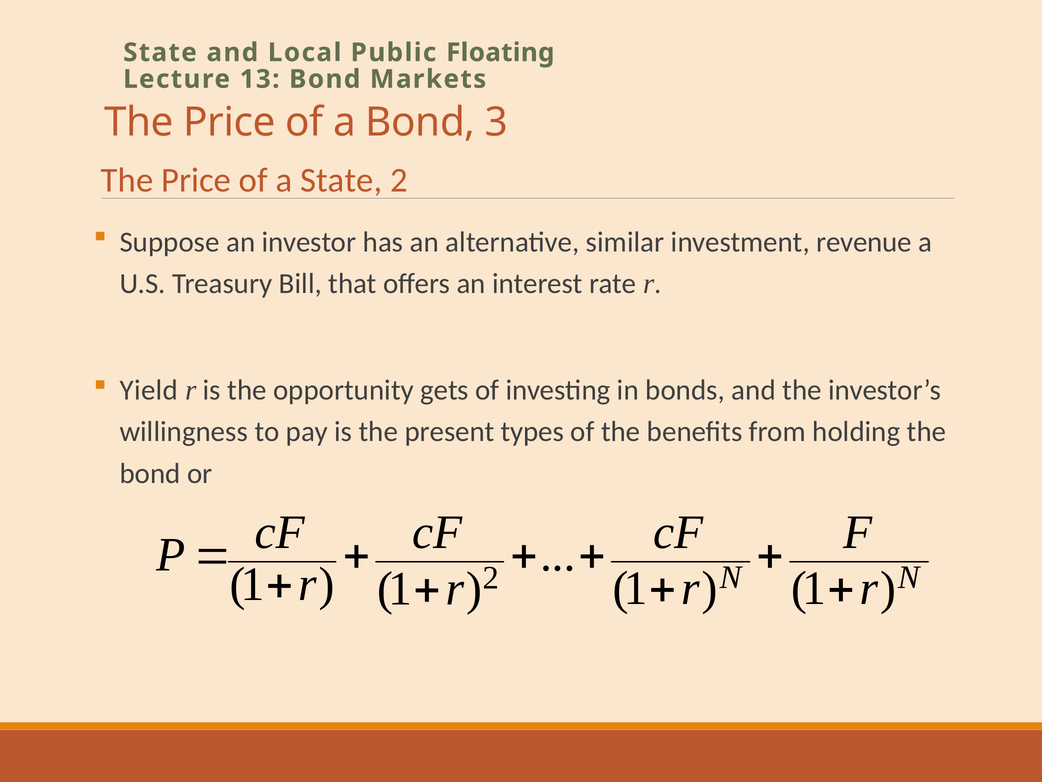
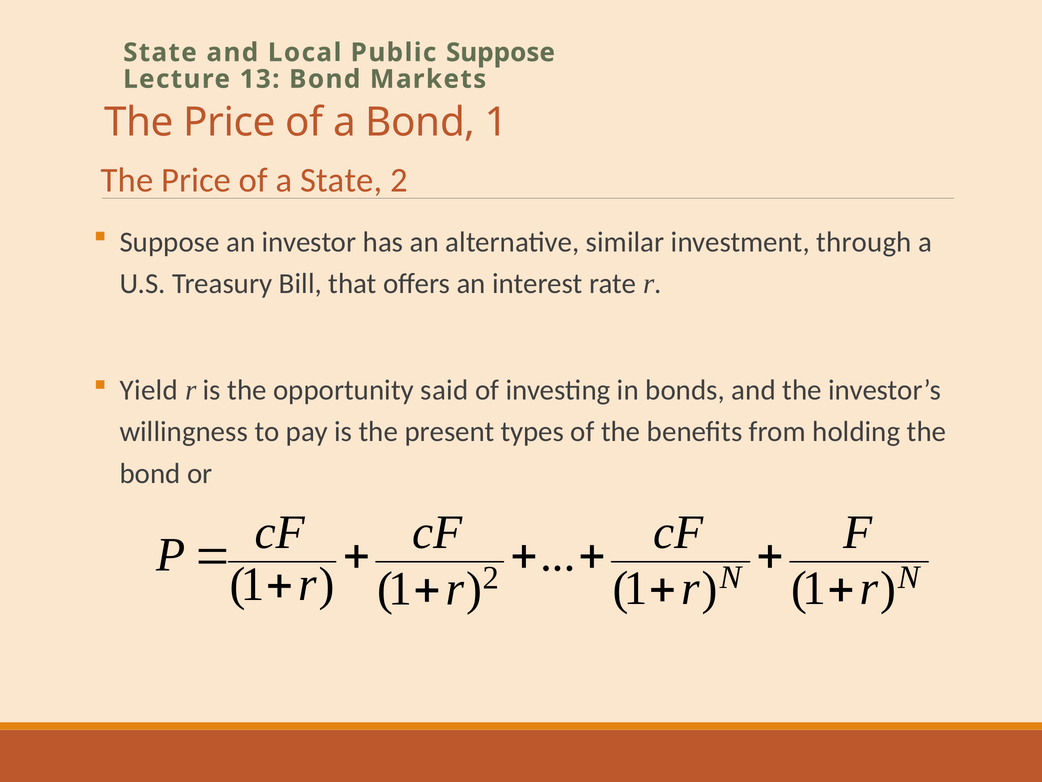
Public Floating: Floating -> Suppose
Bond 3: 3 -> 1
revenue: revenue -> through
gets: gets -> said
